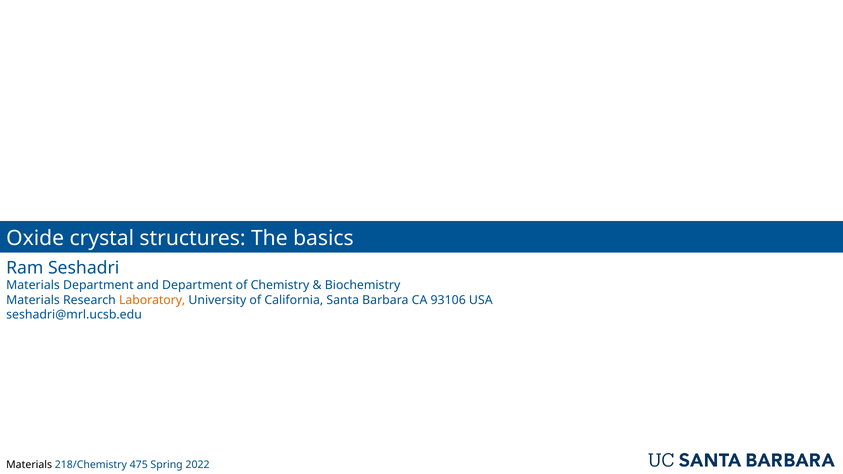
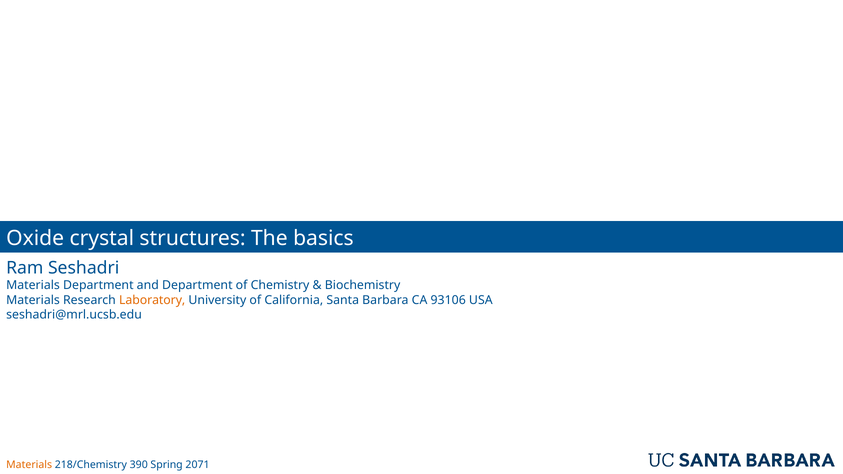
Materials at (29, 465) colour: black -> orange
475: 475 -> 390
2022: 2022 -> 2071
